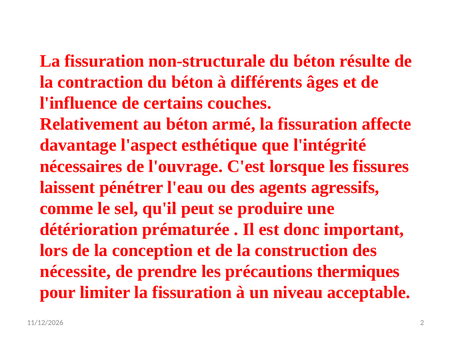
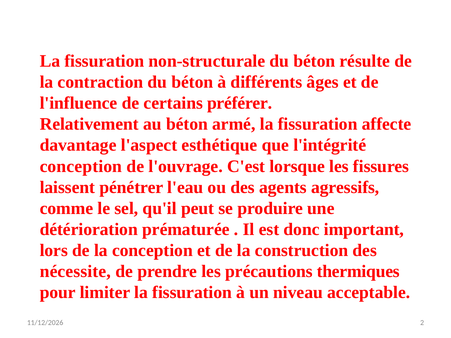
couches: couches -> préférer
nécessaires at (81, 166): nécessaires -> conception
